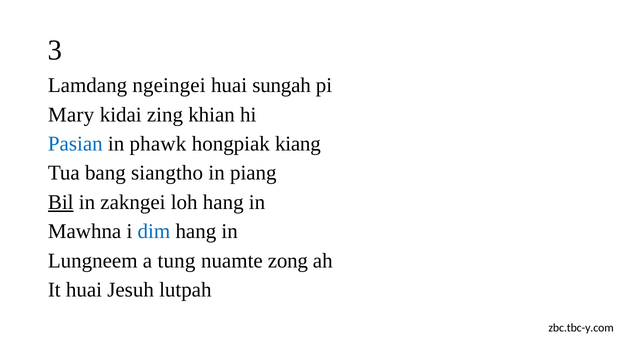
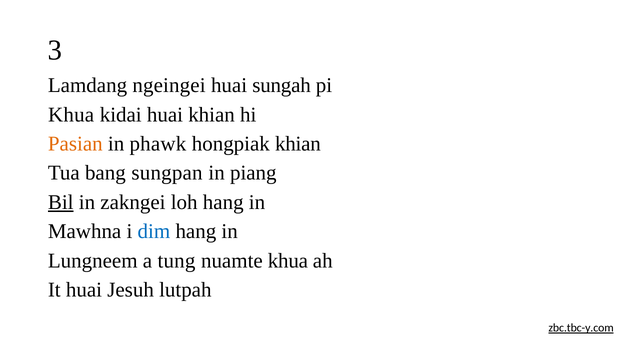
Mary at (71, 115): Mary -> Khua
kidai zing: zing -> huai
Pasian colour: blue -> orange
hongpiak kiang: kiang -> khian
siangtho: siangtho -> sungpan
nuamte zong: zong -> khua
zbc.tbc-y.com underline: none -> present
